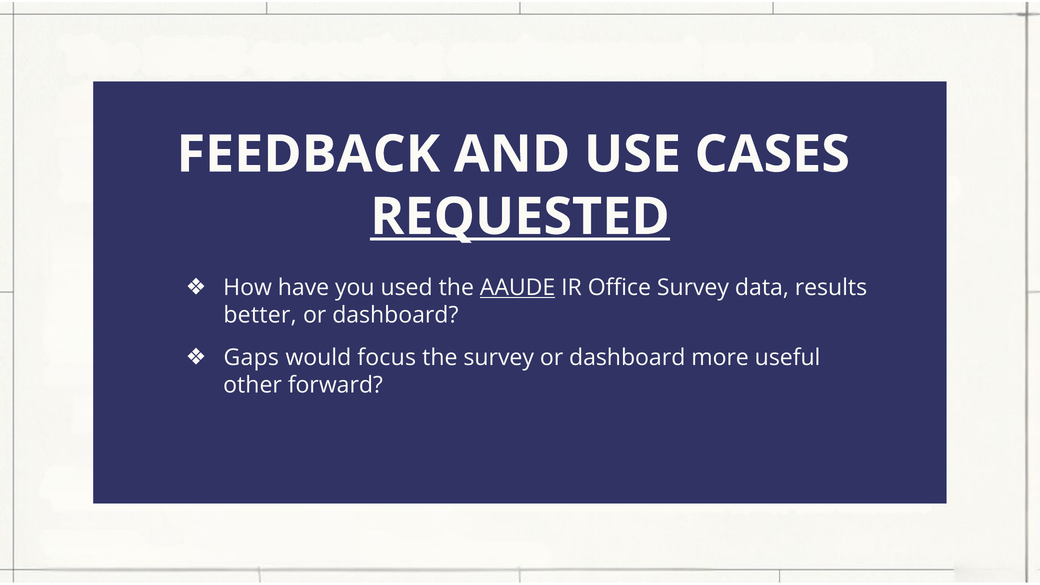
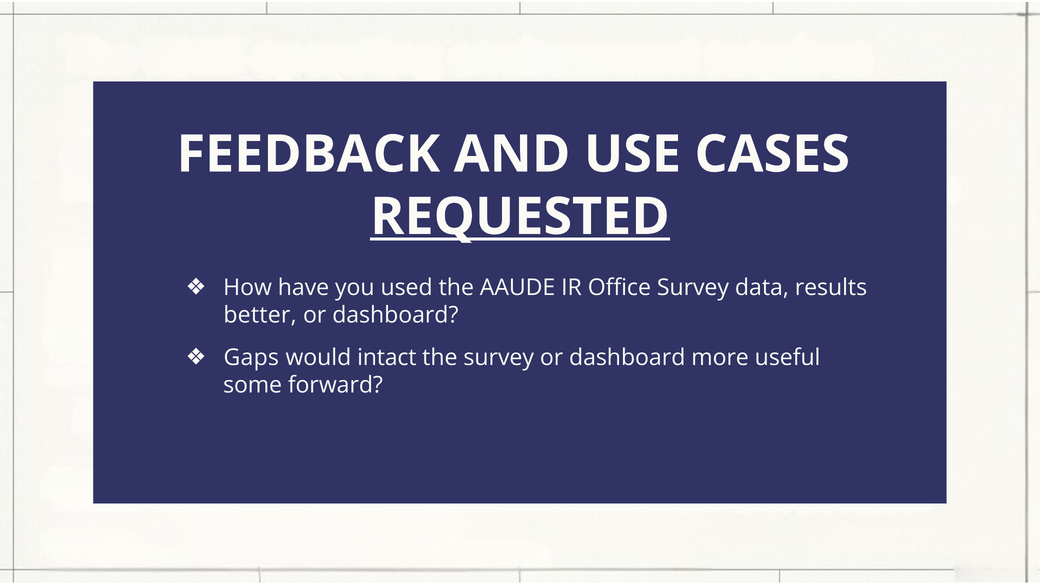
AAUDE underline: present -> none
focus: focus -> intact
other: other -> some
